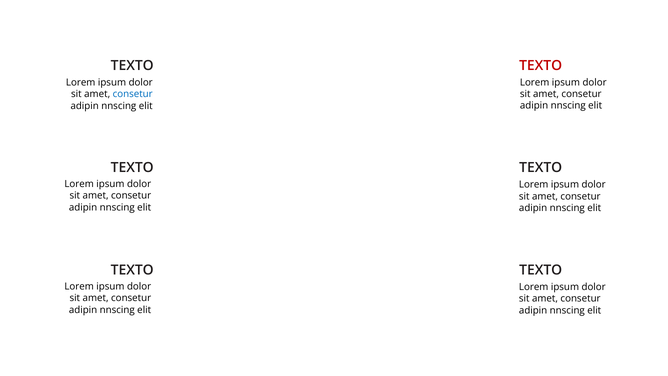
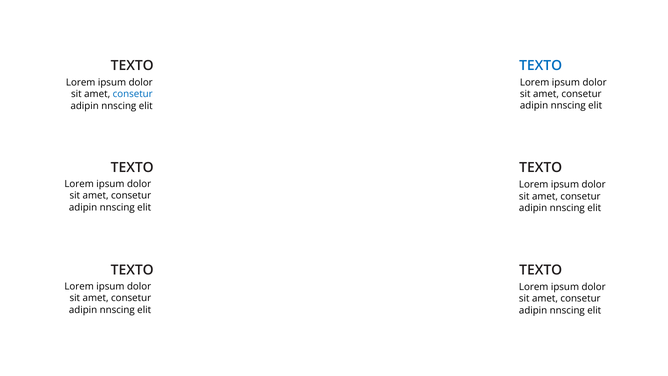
TEXTO at (541, 65) colour: red -> blue
